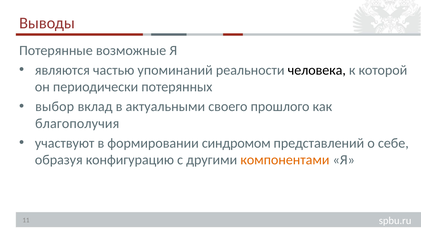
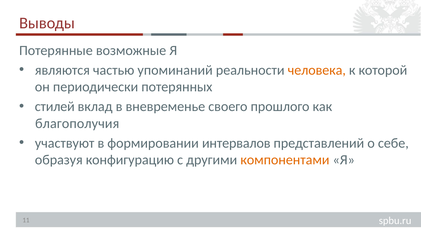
человека colour: black -> orange
выбор: выбор -> стилей
актуальными: актуальными -> вневременье
синдромом: синдромом -> интервалов
